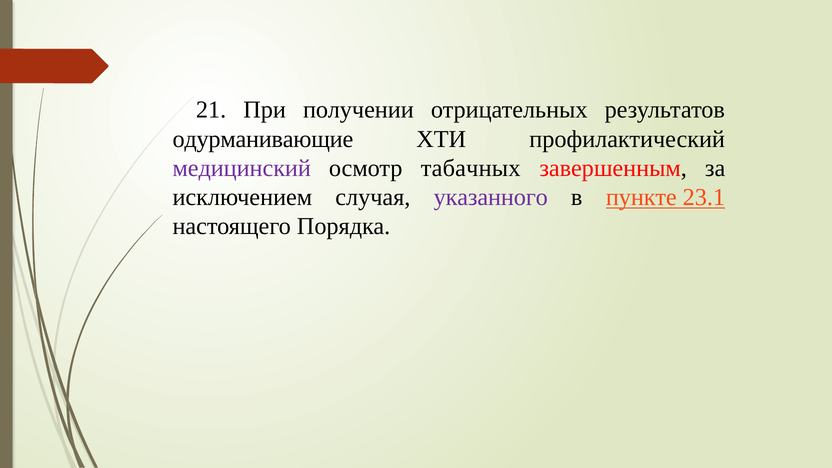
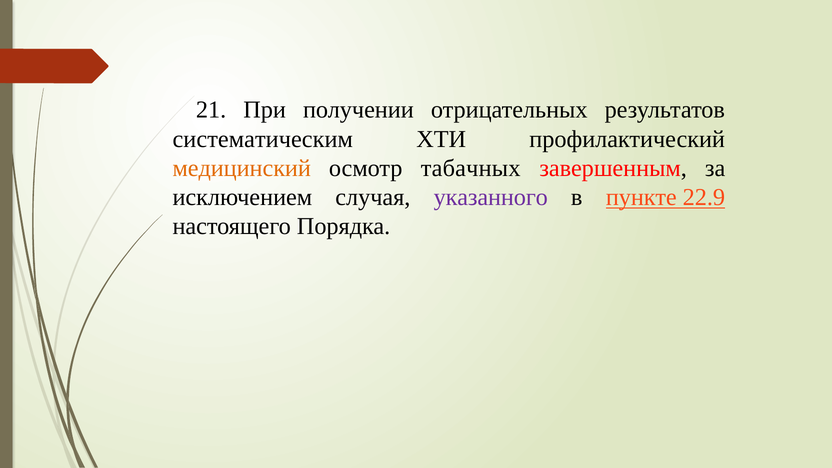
одурманивающие: одурманивающие -> систематическим
медицинский colour: purple -> orange
23.1: 23.1 -> 22.9
